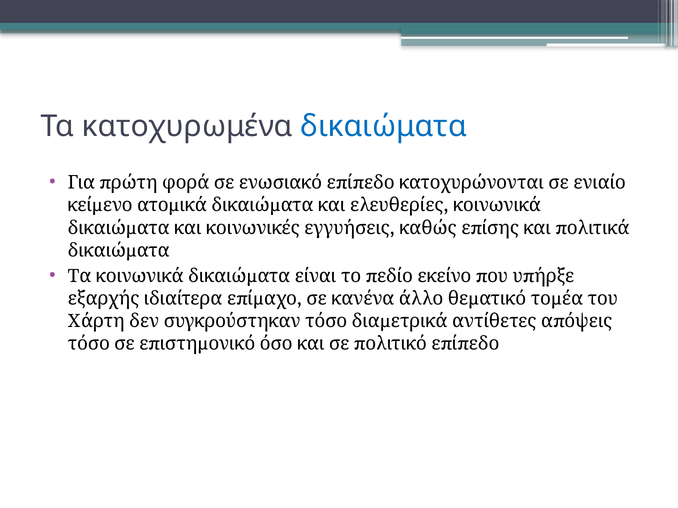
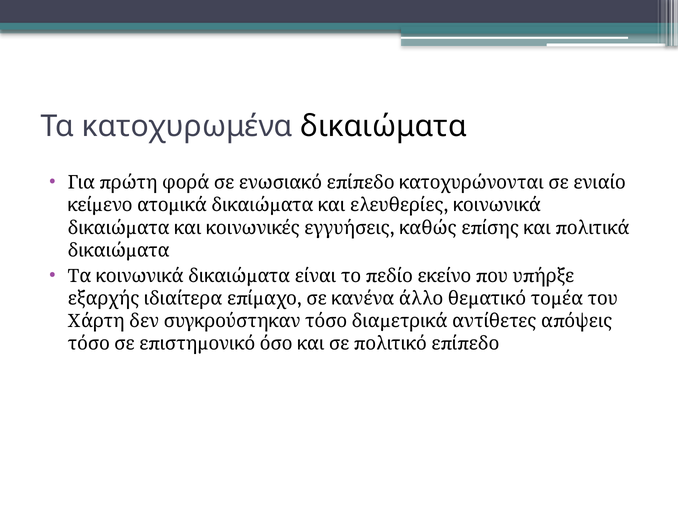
δικαιώματα colour: blue -> black
